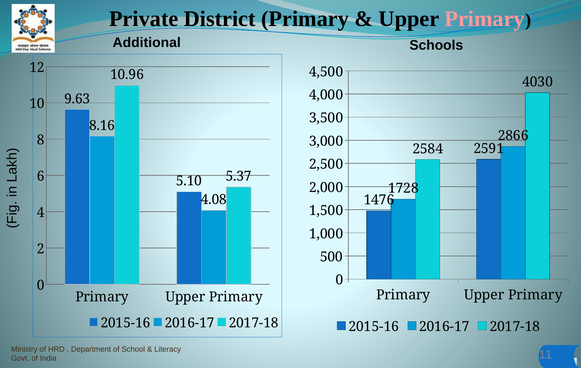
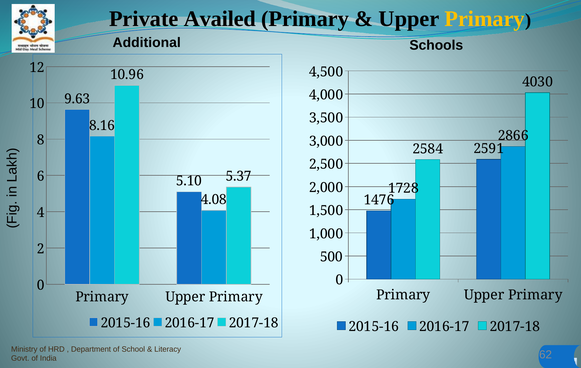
District: District -> Availed
Primary at (485, 19) colour: pink -> yellow
11: 11 -> 62
